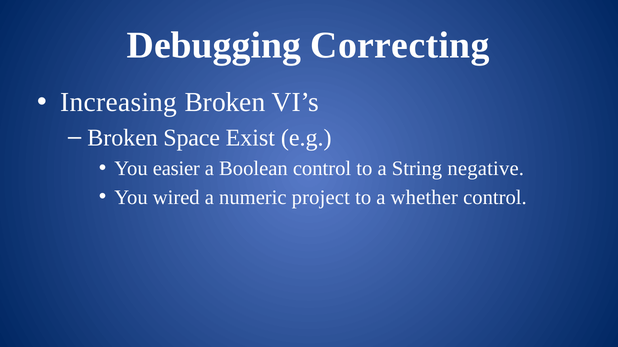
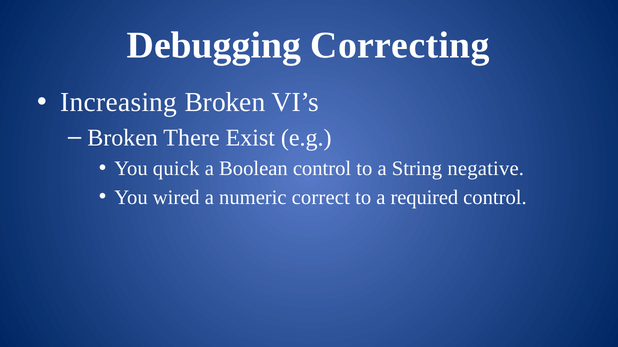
Space: Space -> There
easier: easier -> quick
project: project -> correct
whether: whether -> required
